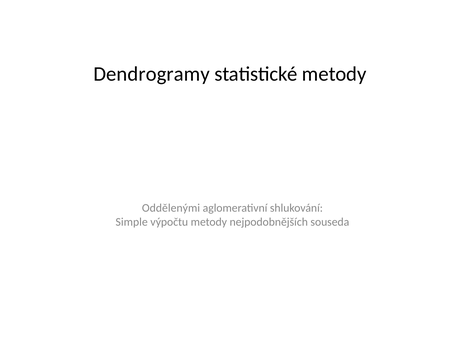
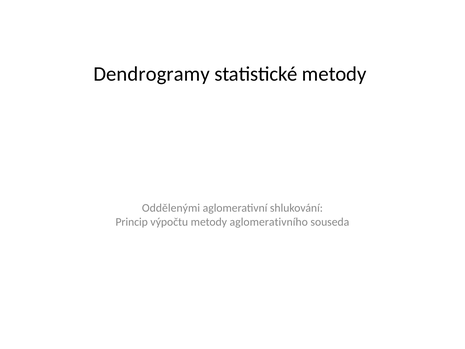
Simple: Simple -> Princip
nejpodobnějších: nejpodobnějších -> aglomerativního
